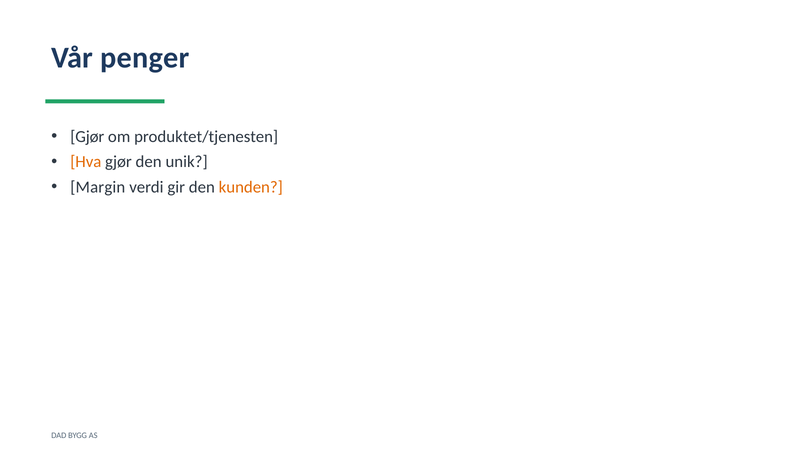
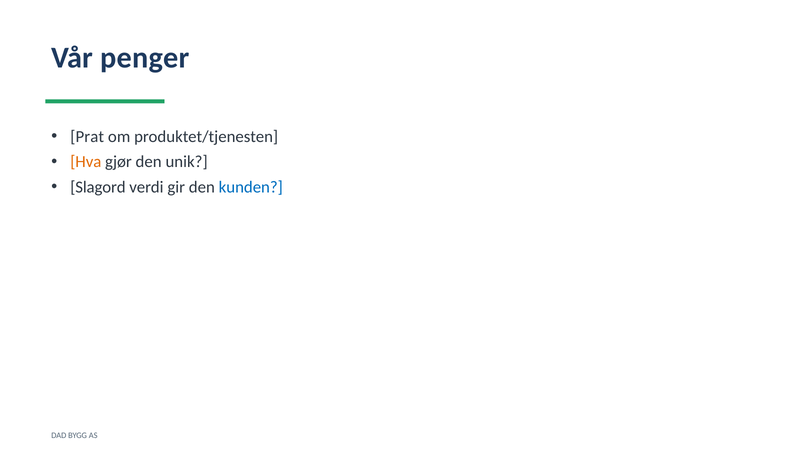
Gjør at (87, 137): Gjør -> Prat
Margin: Margin -> Slagord
kunden colour: orange -> blue
